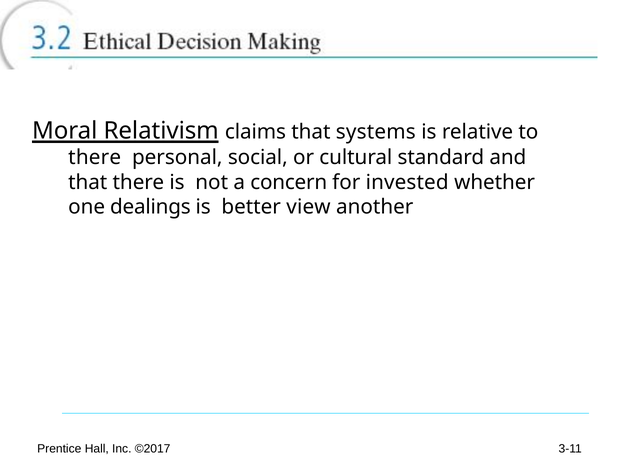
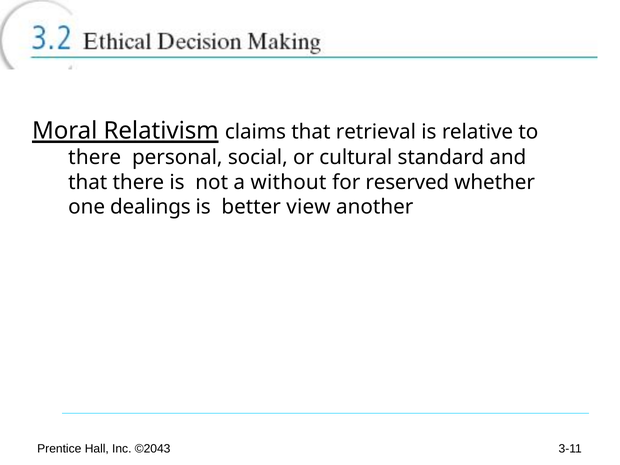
systems: systems -> retrieval
concern: concern -> without
invested: invested -> reserved
©2017: ©2017 -> ©2043
